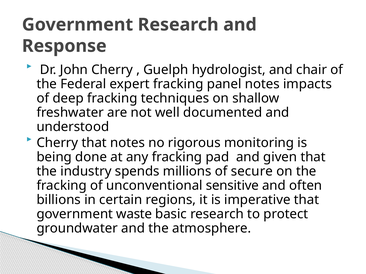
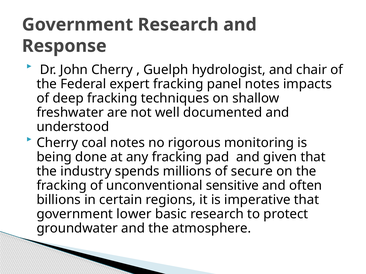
Cherry that: that -> coal
waste: waste -> lower
